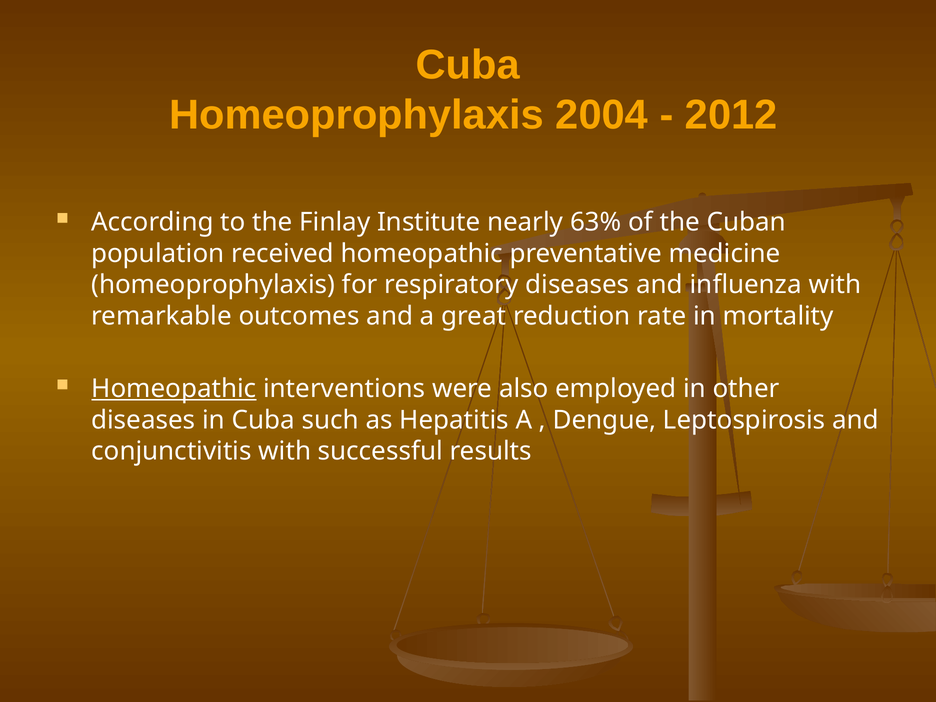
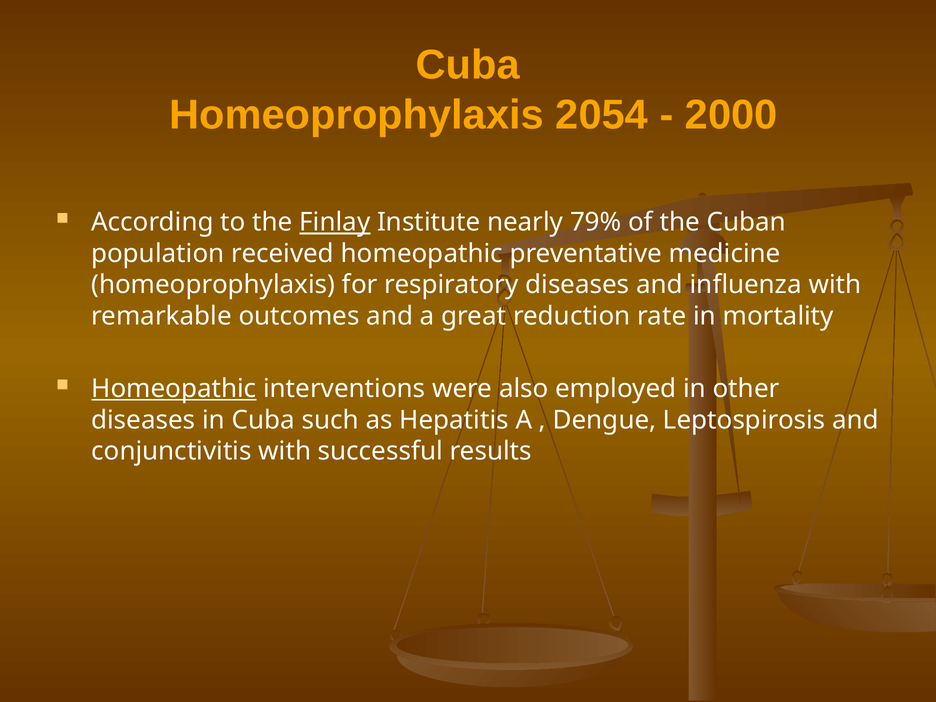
2004: 2004 -> 2054
2012: 2012 -> 2000
Finlay underline: none -> present
63%: 63% -> 79%
